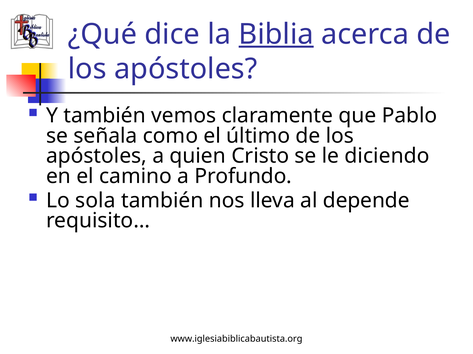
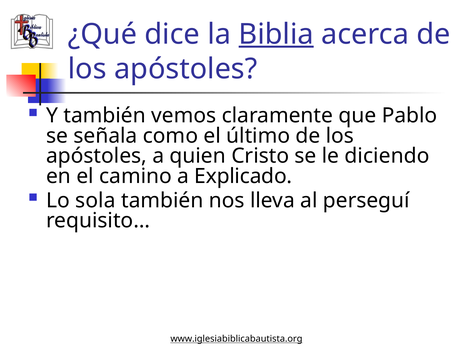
Profundo: Profundo -> Explicado
depende: depende -> perseguí
www.iglesiabiblicabautista.org underline: none -> present
